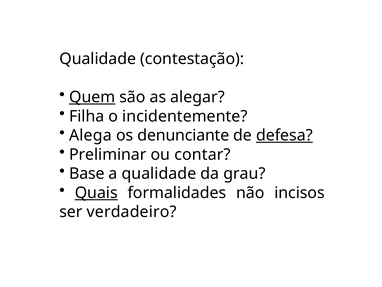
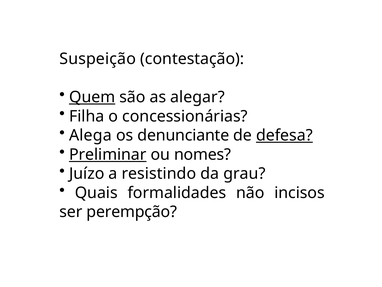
Qualidade at (98, 59): Qualidade -> Suspeição
incidentemente: incidentemente -> concessionárias
Preliminar underline: none -> present
contar: contar -> nomes
Base: Base -> Juízo
a qualidade: qualidade -> resistindo
Quais underline: present -> none
verdadeiro: verdadeiro -> perempção
